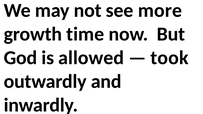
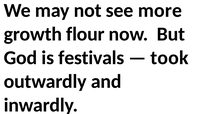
time: time -> flour
allowed: allowed -> festivals
